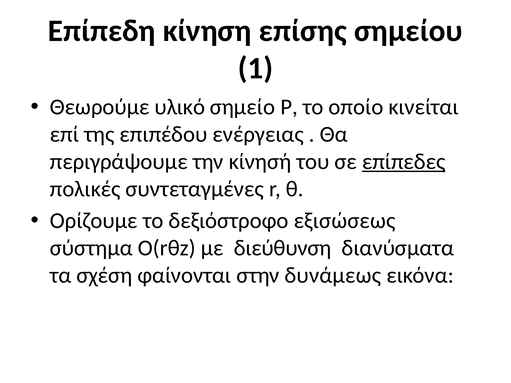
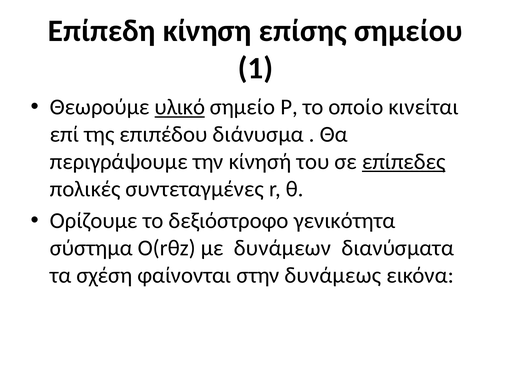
υλικό underline: none -> present
ενέργειας: ενέργειας -> διάνυσμα
εξισώσεως: εξισώσεως -> γενικότητα
διεύθυνση: διεύθυνση -> δυνάμεων
